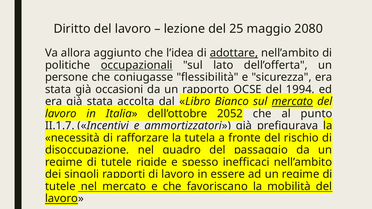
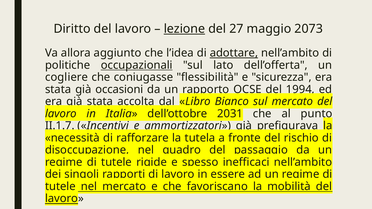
lezione underline: none -> present
25: 25 -> 27
2080: 2080 -> 2073
persone: persone -> cogliere
mercato at (292, 102) underline: present -> none
2052: 2052 -> 2031
